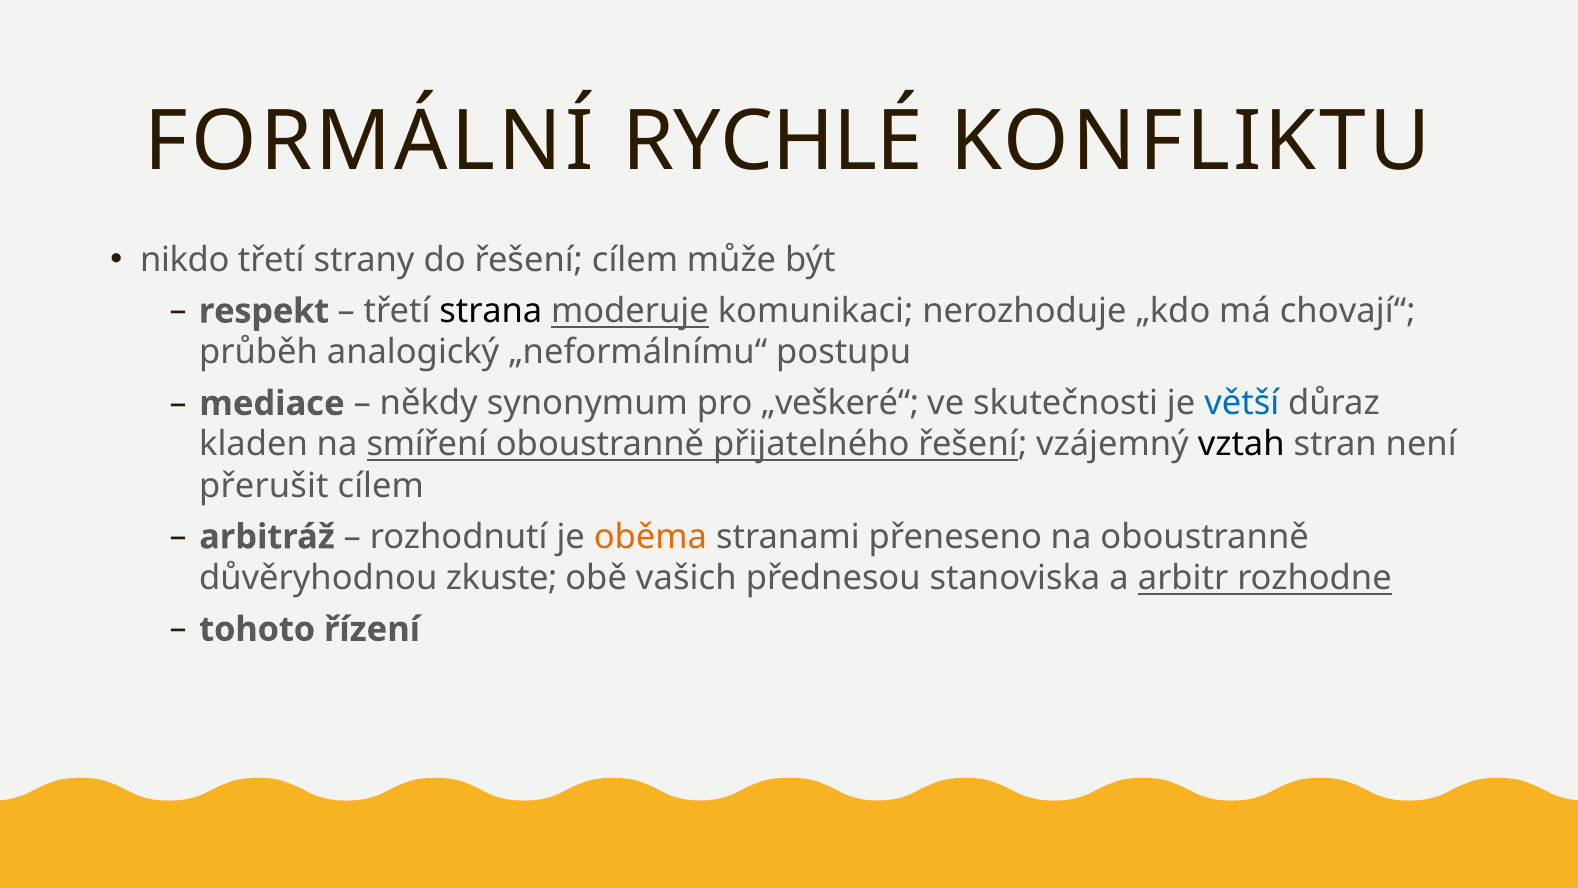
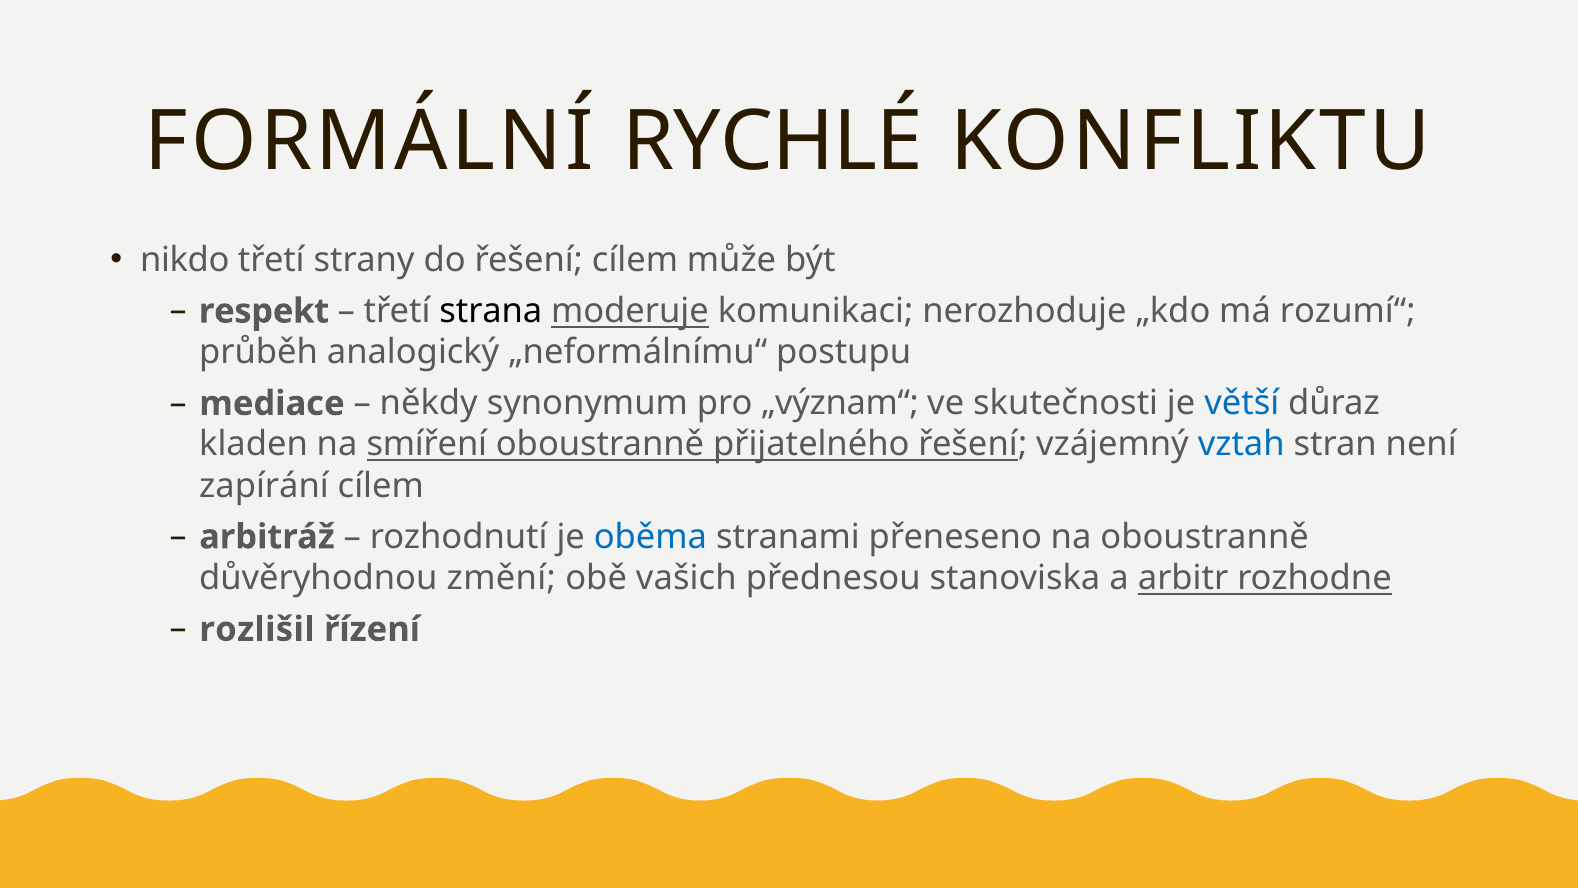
chovají“: chovají“ -> rozumí“
„veškeré“: „veškeré“ -> „význam“
vztah colour: black -> blue
přerušit: přerušit -> zapírání
oběma colour: orange -> blue
zkuste: zkuste -> změní
tohoto: tohoto -> rozlišil
